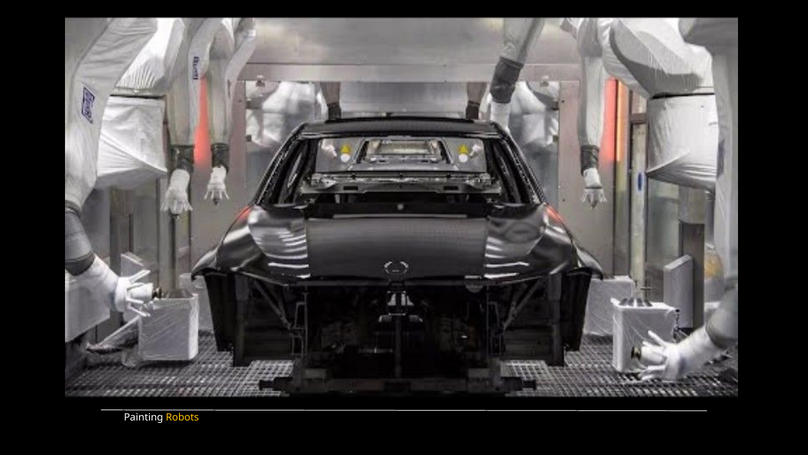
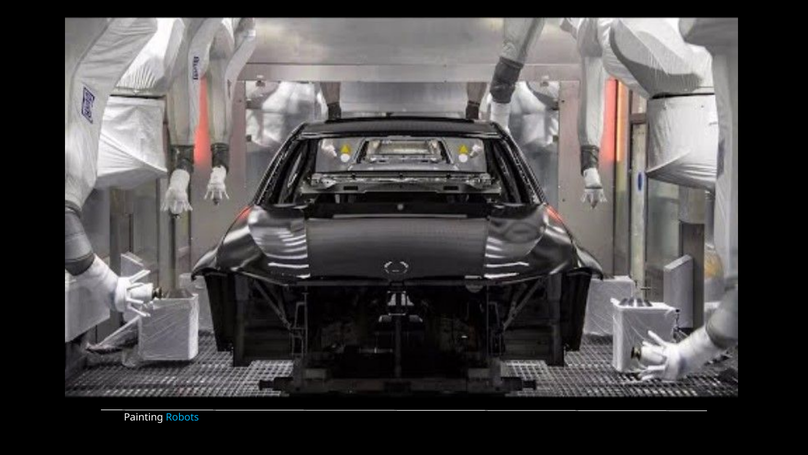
Robots colour: yellow -> light blue
